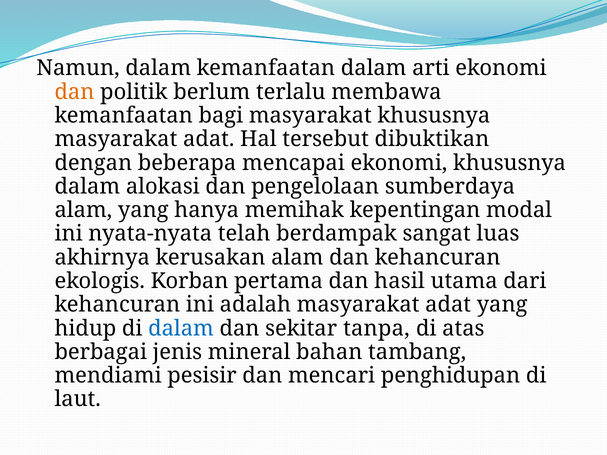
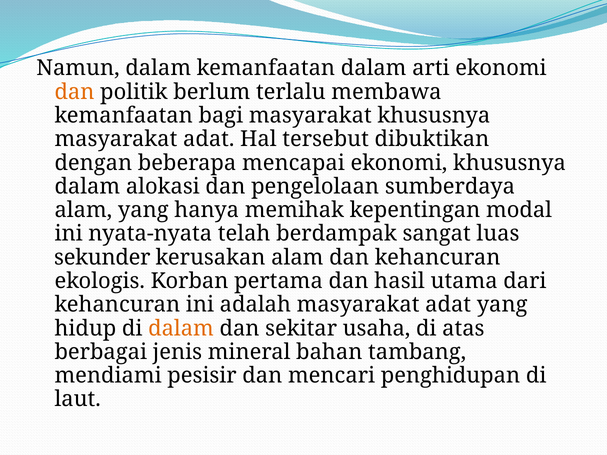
akhirnya: akhirnya -> sekunder
dalam at (181, 329) colour: blue -> orange
tanpa: tanpa -> usaha
